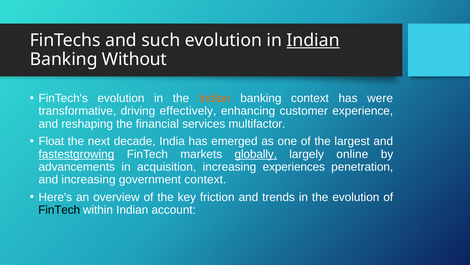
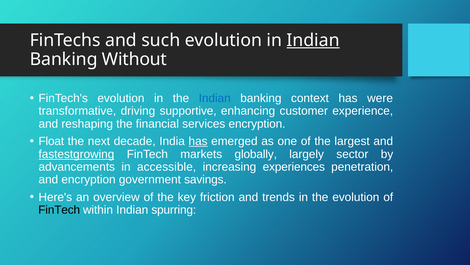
Indian at (215, 98) colour: orange -> blue
effectively: effectively -> supportive
services multifactor: multifactor -> encryption
has at (198, 141) underline: none -> present
globally underline: present -> none
online: online -> sector
acquisition: acquisition -> accessible
and increasing: increasing -> encryption
government context: context -> savings
account: account -> spurring
